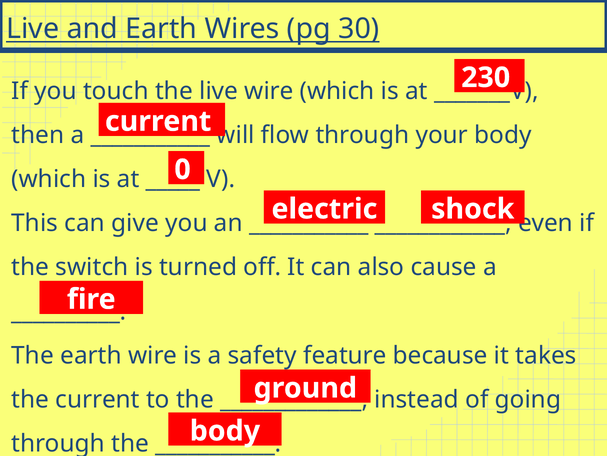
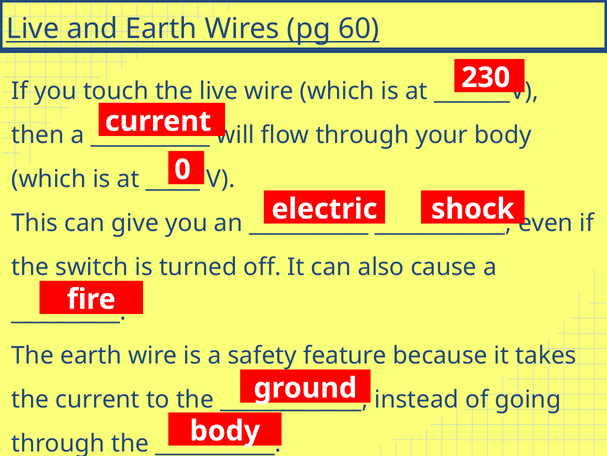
30: 30 -> 60
